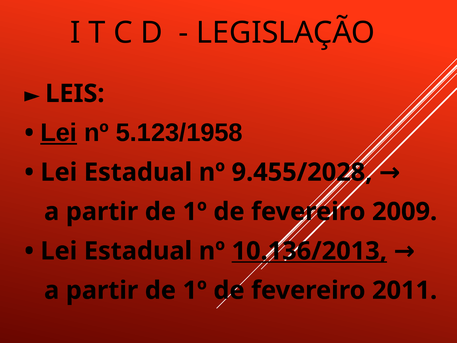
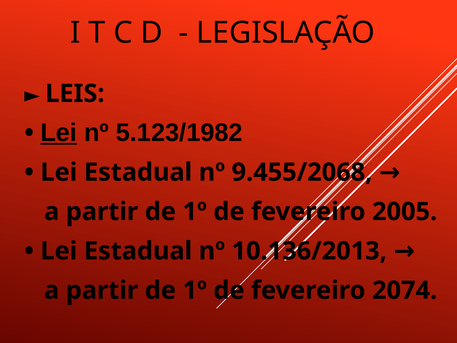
5.123/1958: 5.123/1958 -> 5.123/1982
9.455/2028: 9.455/2028 -> 9.455/2068
2009: 2009 -> 2005
10.136/2013 underline: present -> none
2011: 2011 -> 2074
